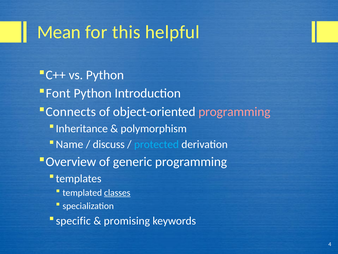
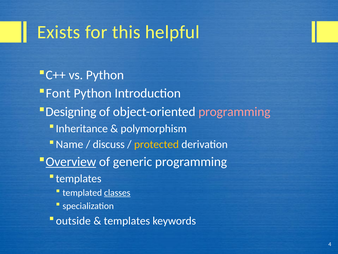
Mean: Mean -> Exists
Connects: Connects -> Designing
protected colour: light blue -> yellow
Overview underline: none -> present
specific: specific -> outside
promising at (127, 220): promising -> templates
